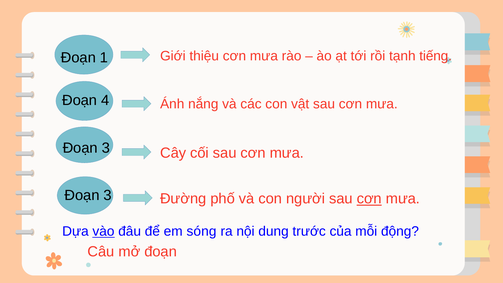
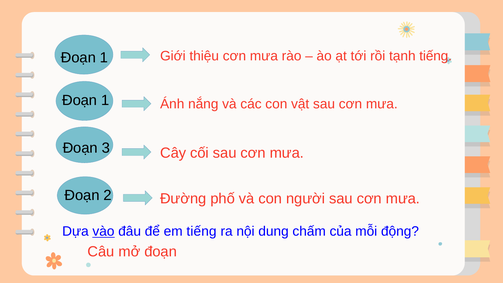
4 at (105, 100): 4 -> 1
3 at (108, 195): 3 -> 2
cơn at (369, 199) underline: present -> none
em sóng: sóng -> tiếng
trước: trước -> chấm
